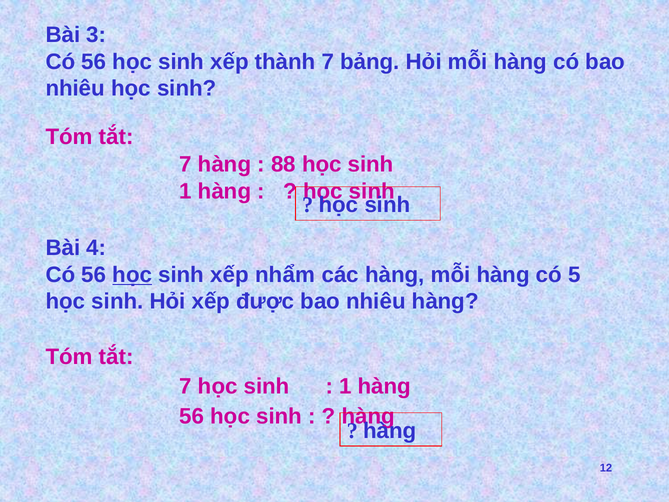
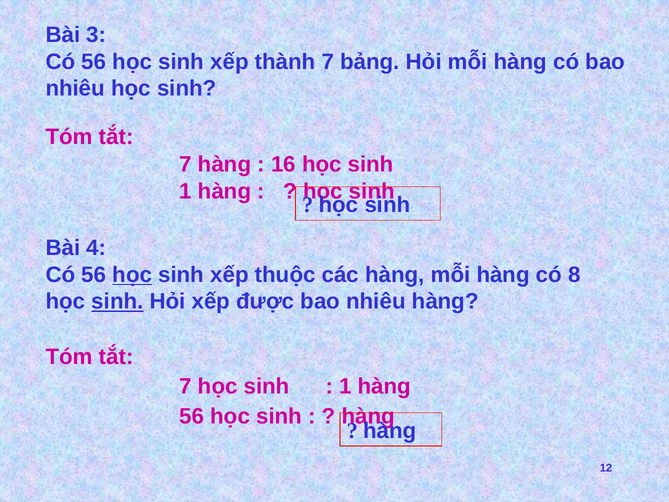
88: 88 -> 16
nhẩm: nhẩm -> thuộc
5: 5 -> 8
sinh at (117, 301) underline: none -> present
